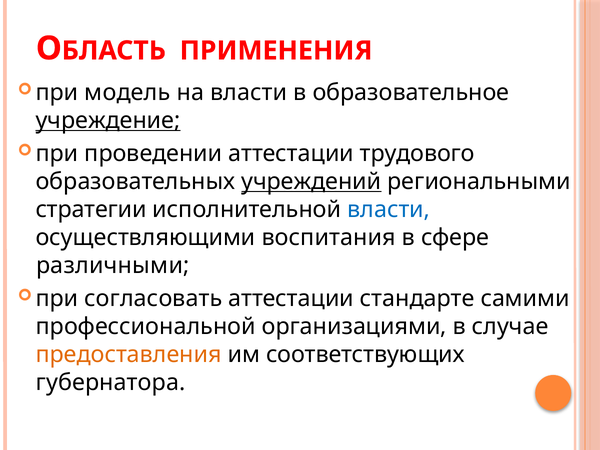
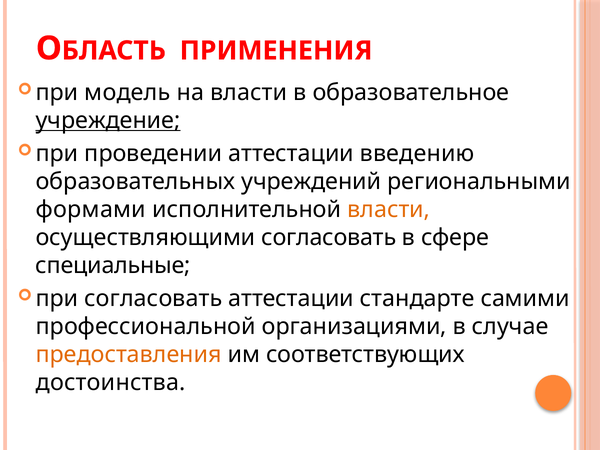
трудового: трудового -> введению
учреждений underline: present -> none
стратегии: стратегии -> формами
власти at (389, 210) colour: blue -> orange
осуществляющими воспитания: воспитания -> согласовать
различными: различными -> специальные
губернатора: губернатора -> достоинства
